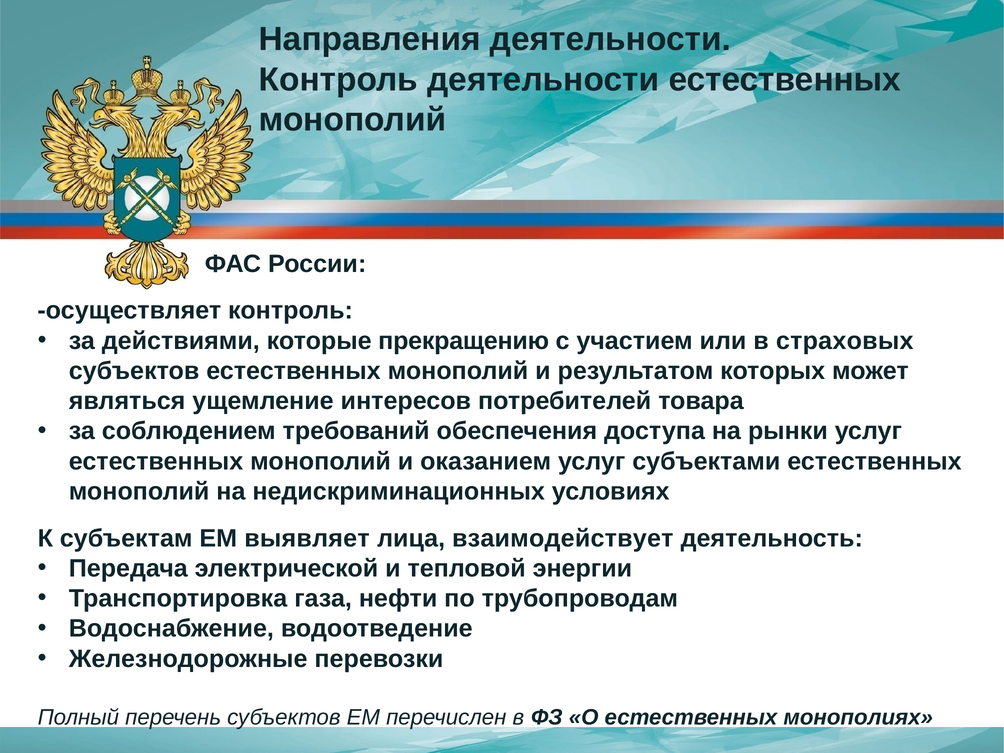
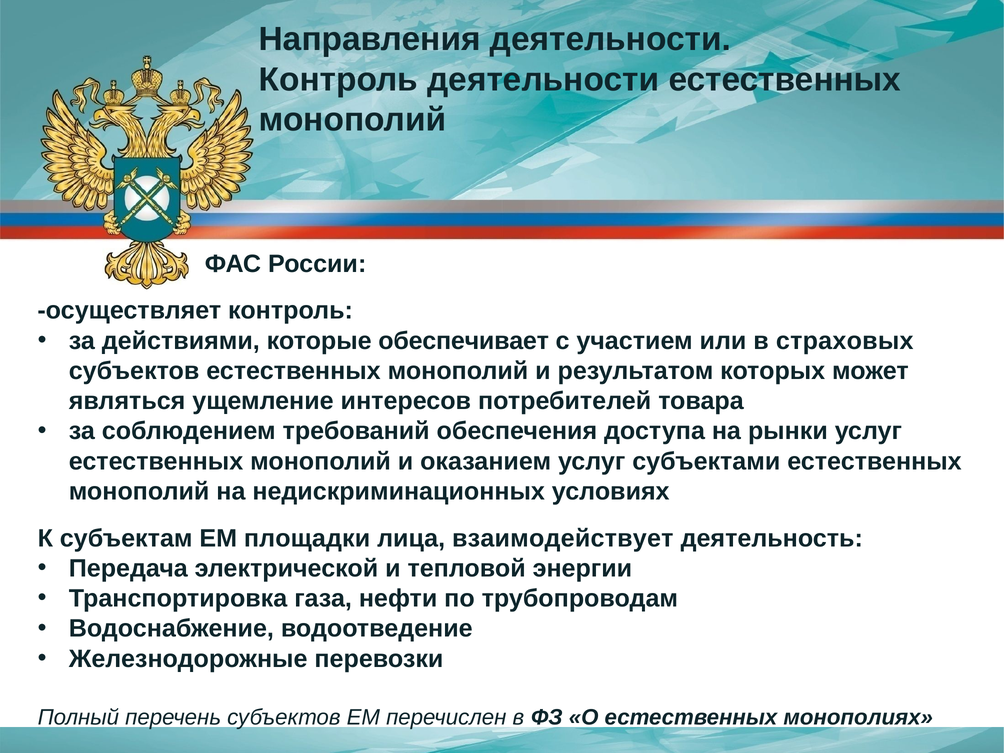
прекращению: прекращению -> обеспечивает
выявляет: выявляет -> площадки
